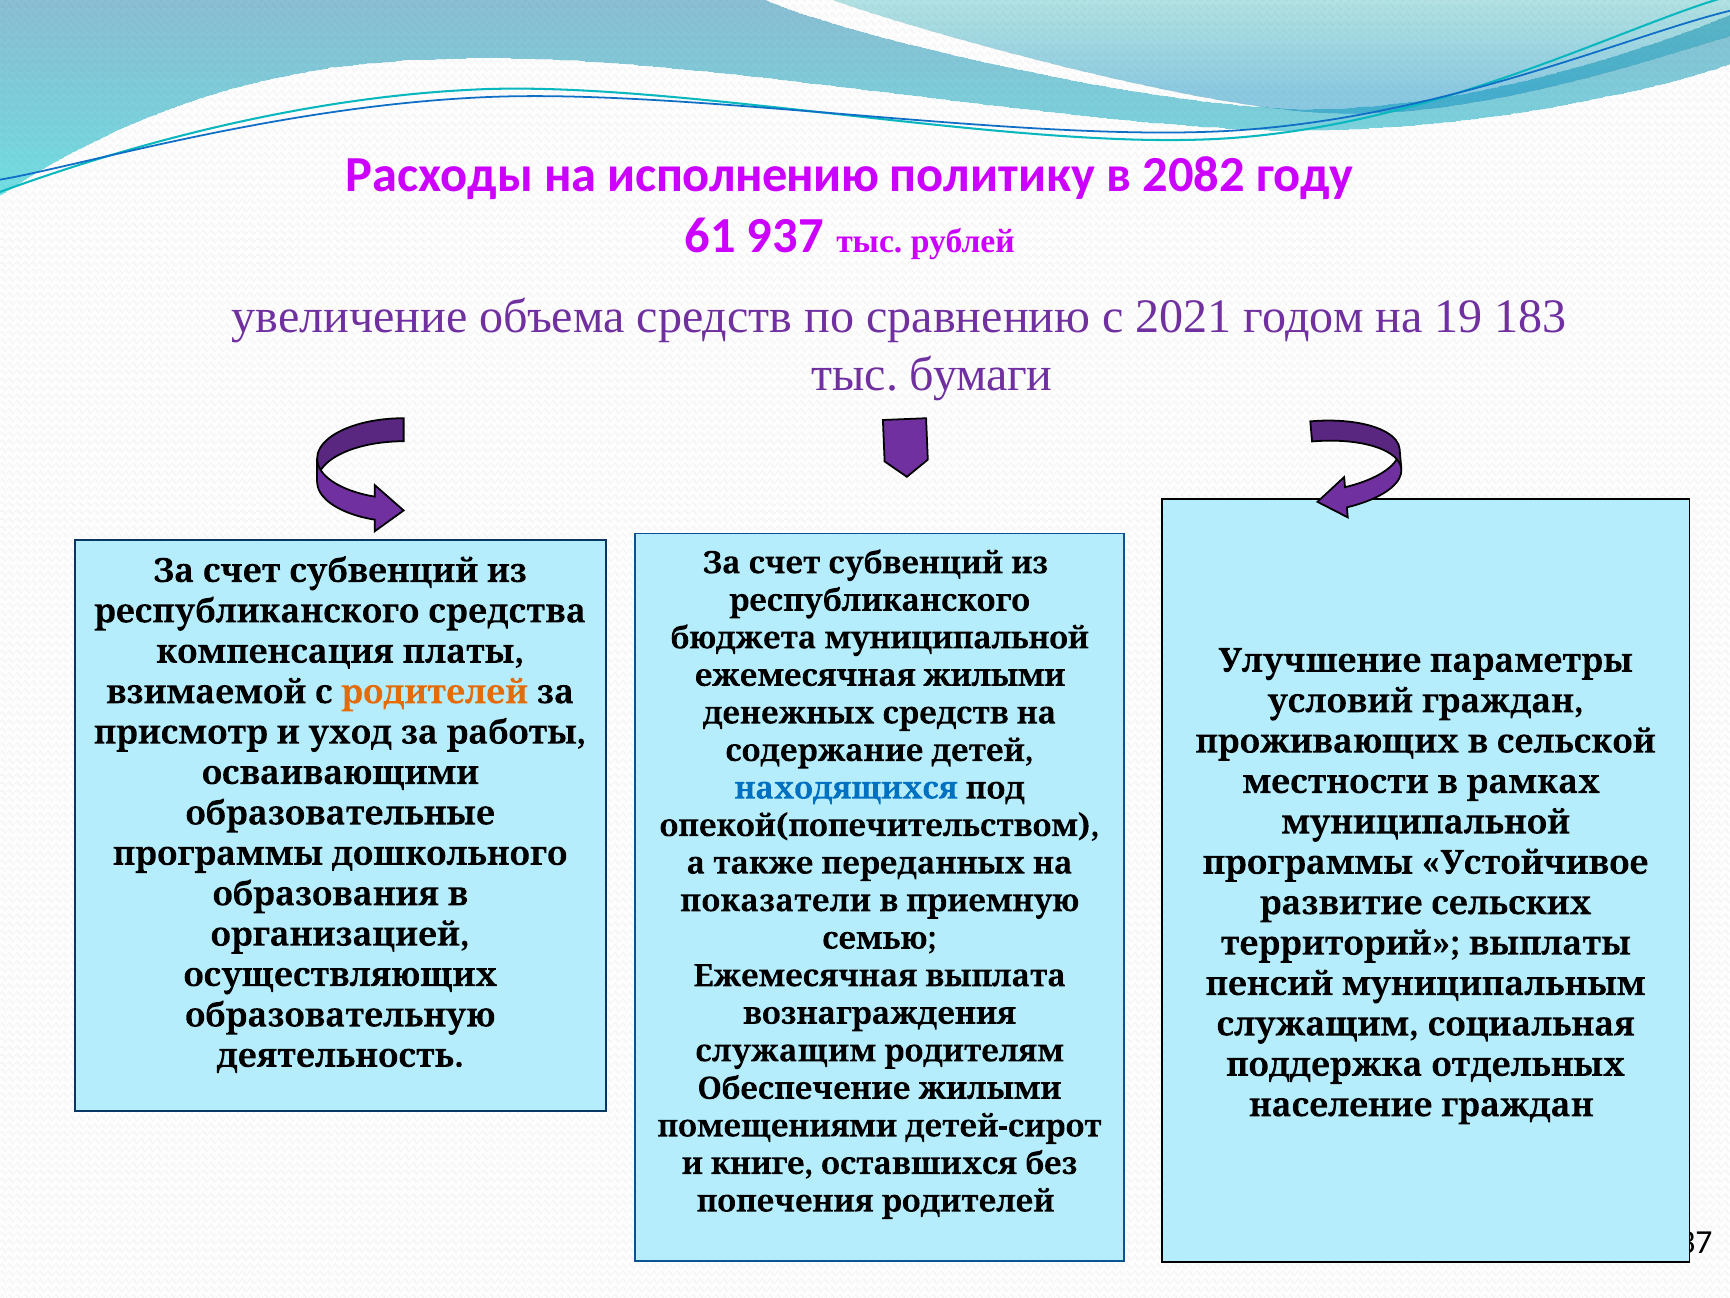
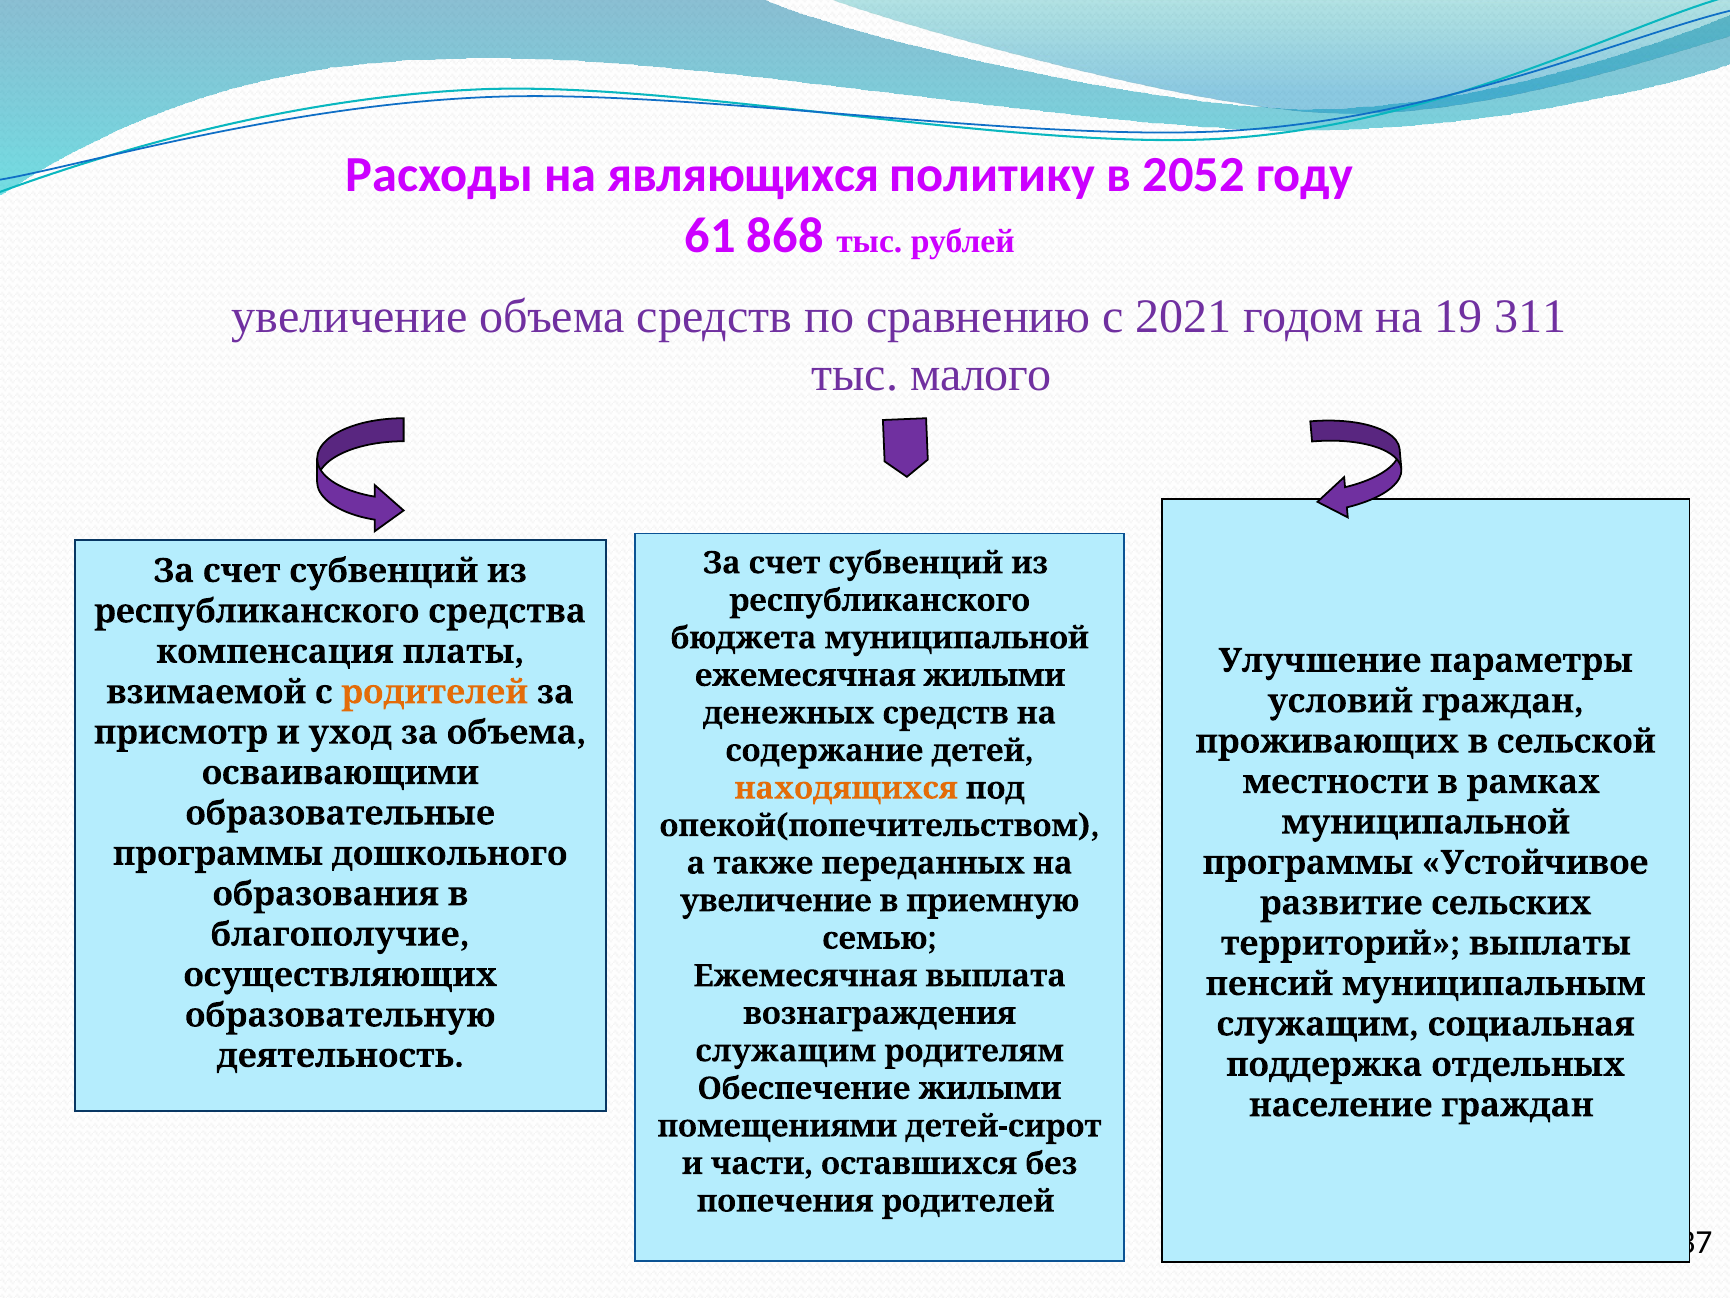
исполнению: исполнению -> являющихся
2082: 2082 -> 2052
937: 937 -> 868
183: 183 -> 311
бумаги: бумаги -> малого
за работы: работы -> объема
находящихся colour: blue -> orange
показатели at (776, 901): показатели -> увеличение
организацией: организацией -> благополучие
книге: книге -> части
